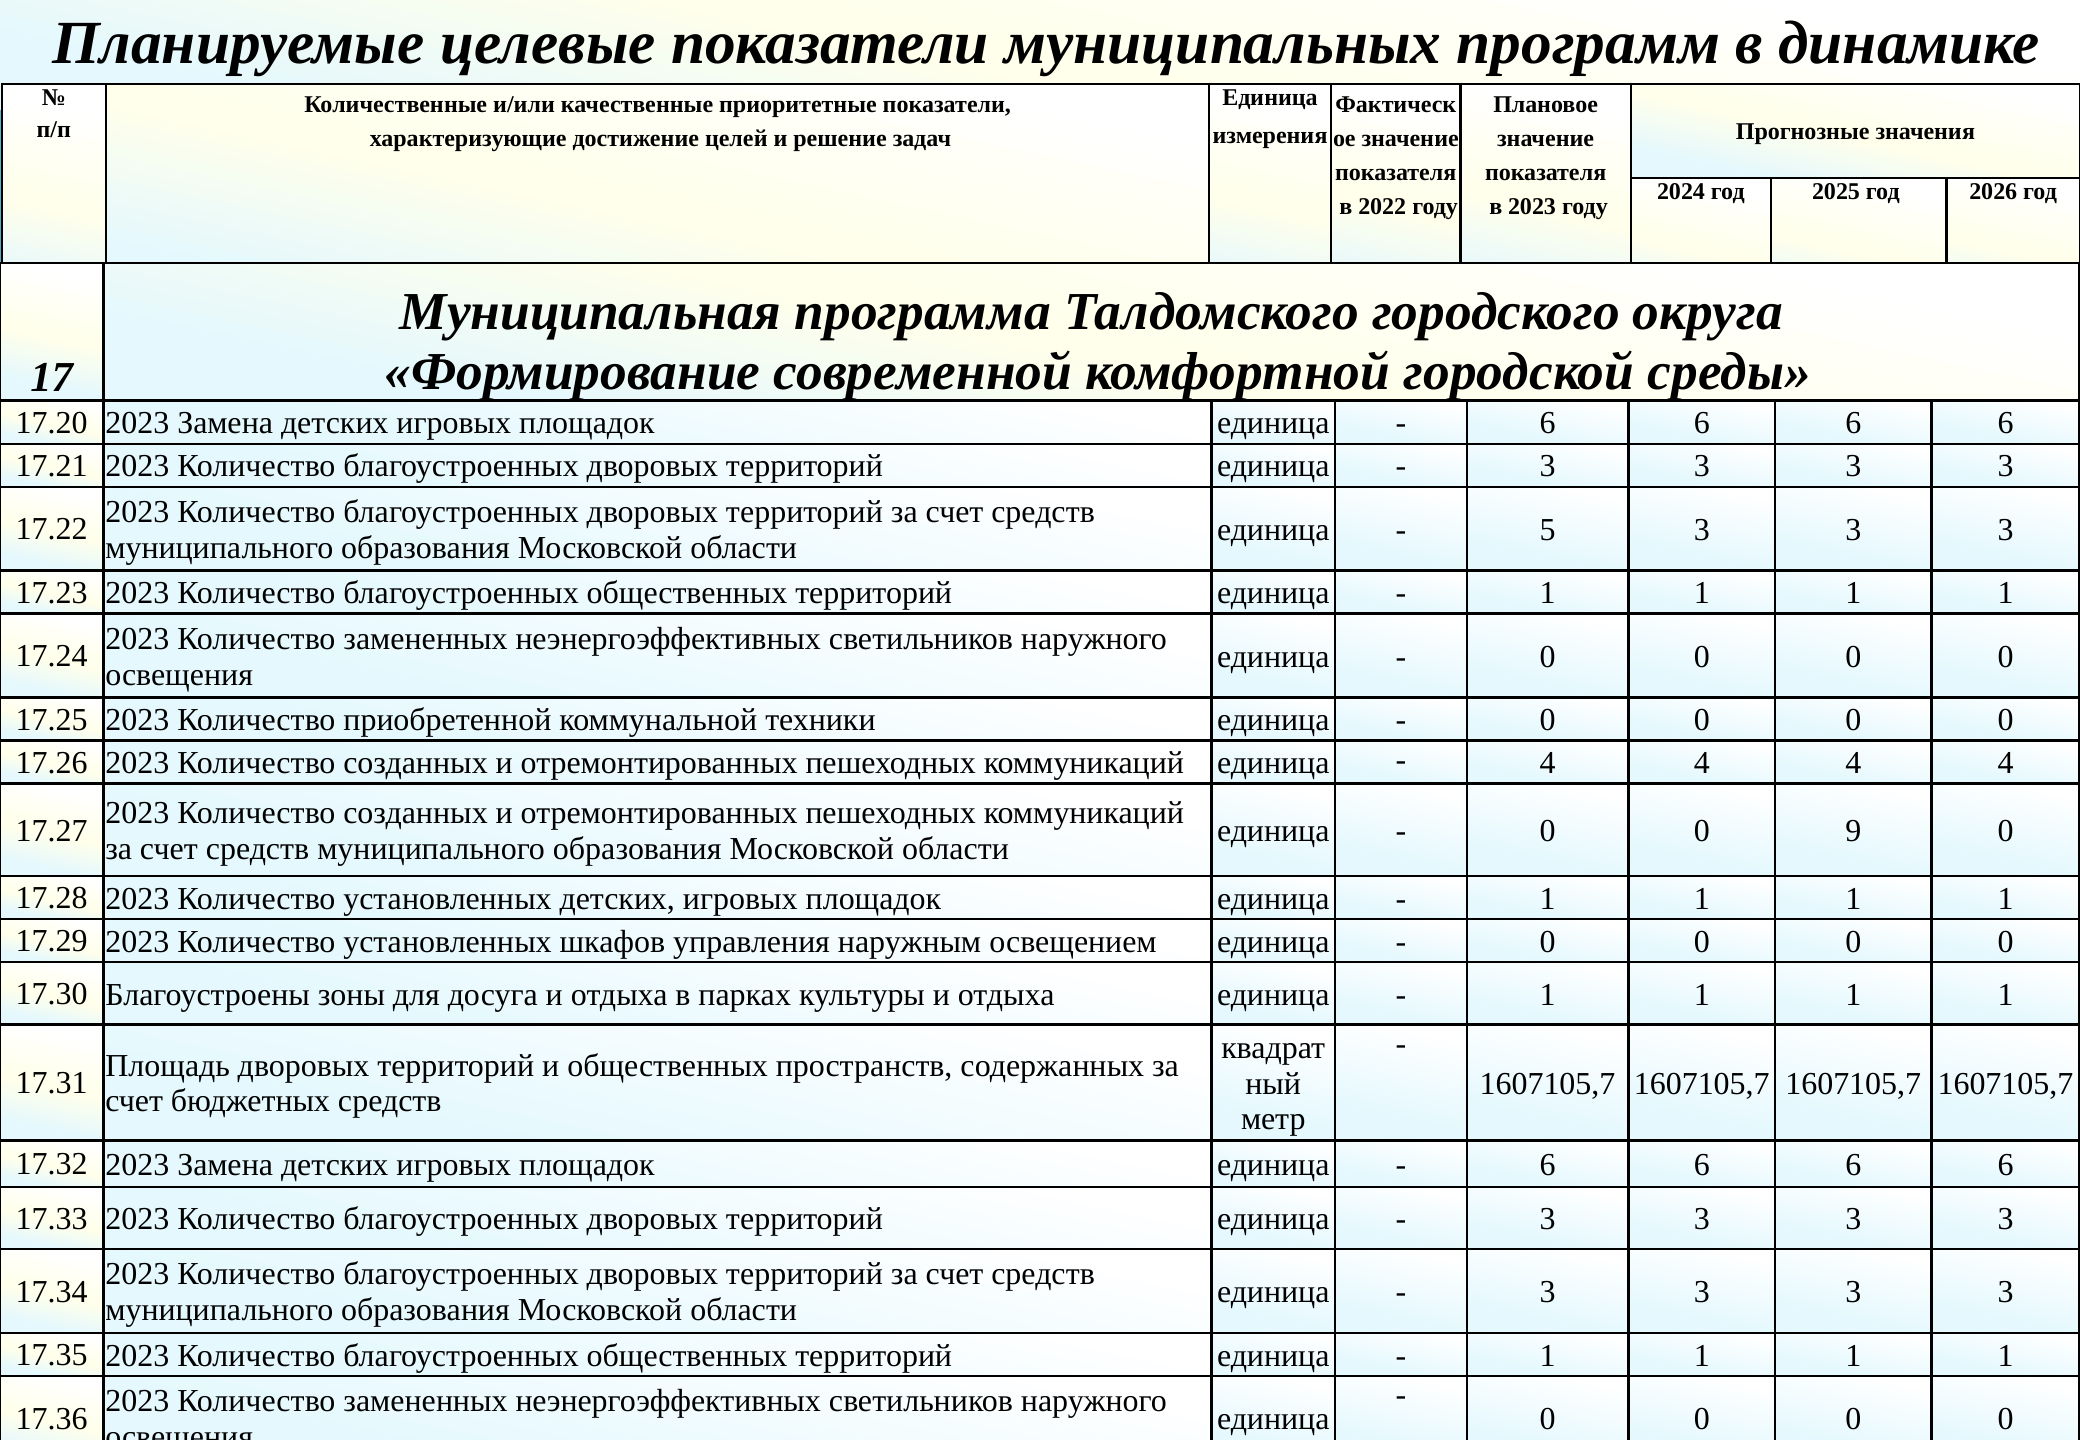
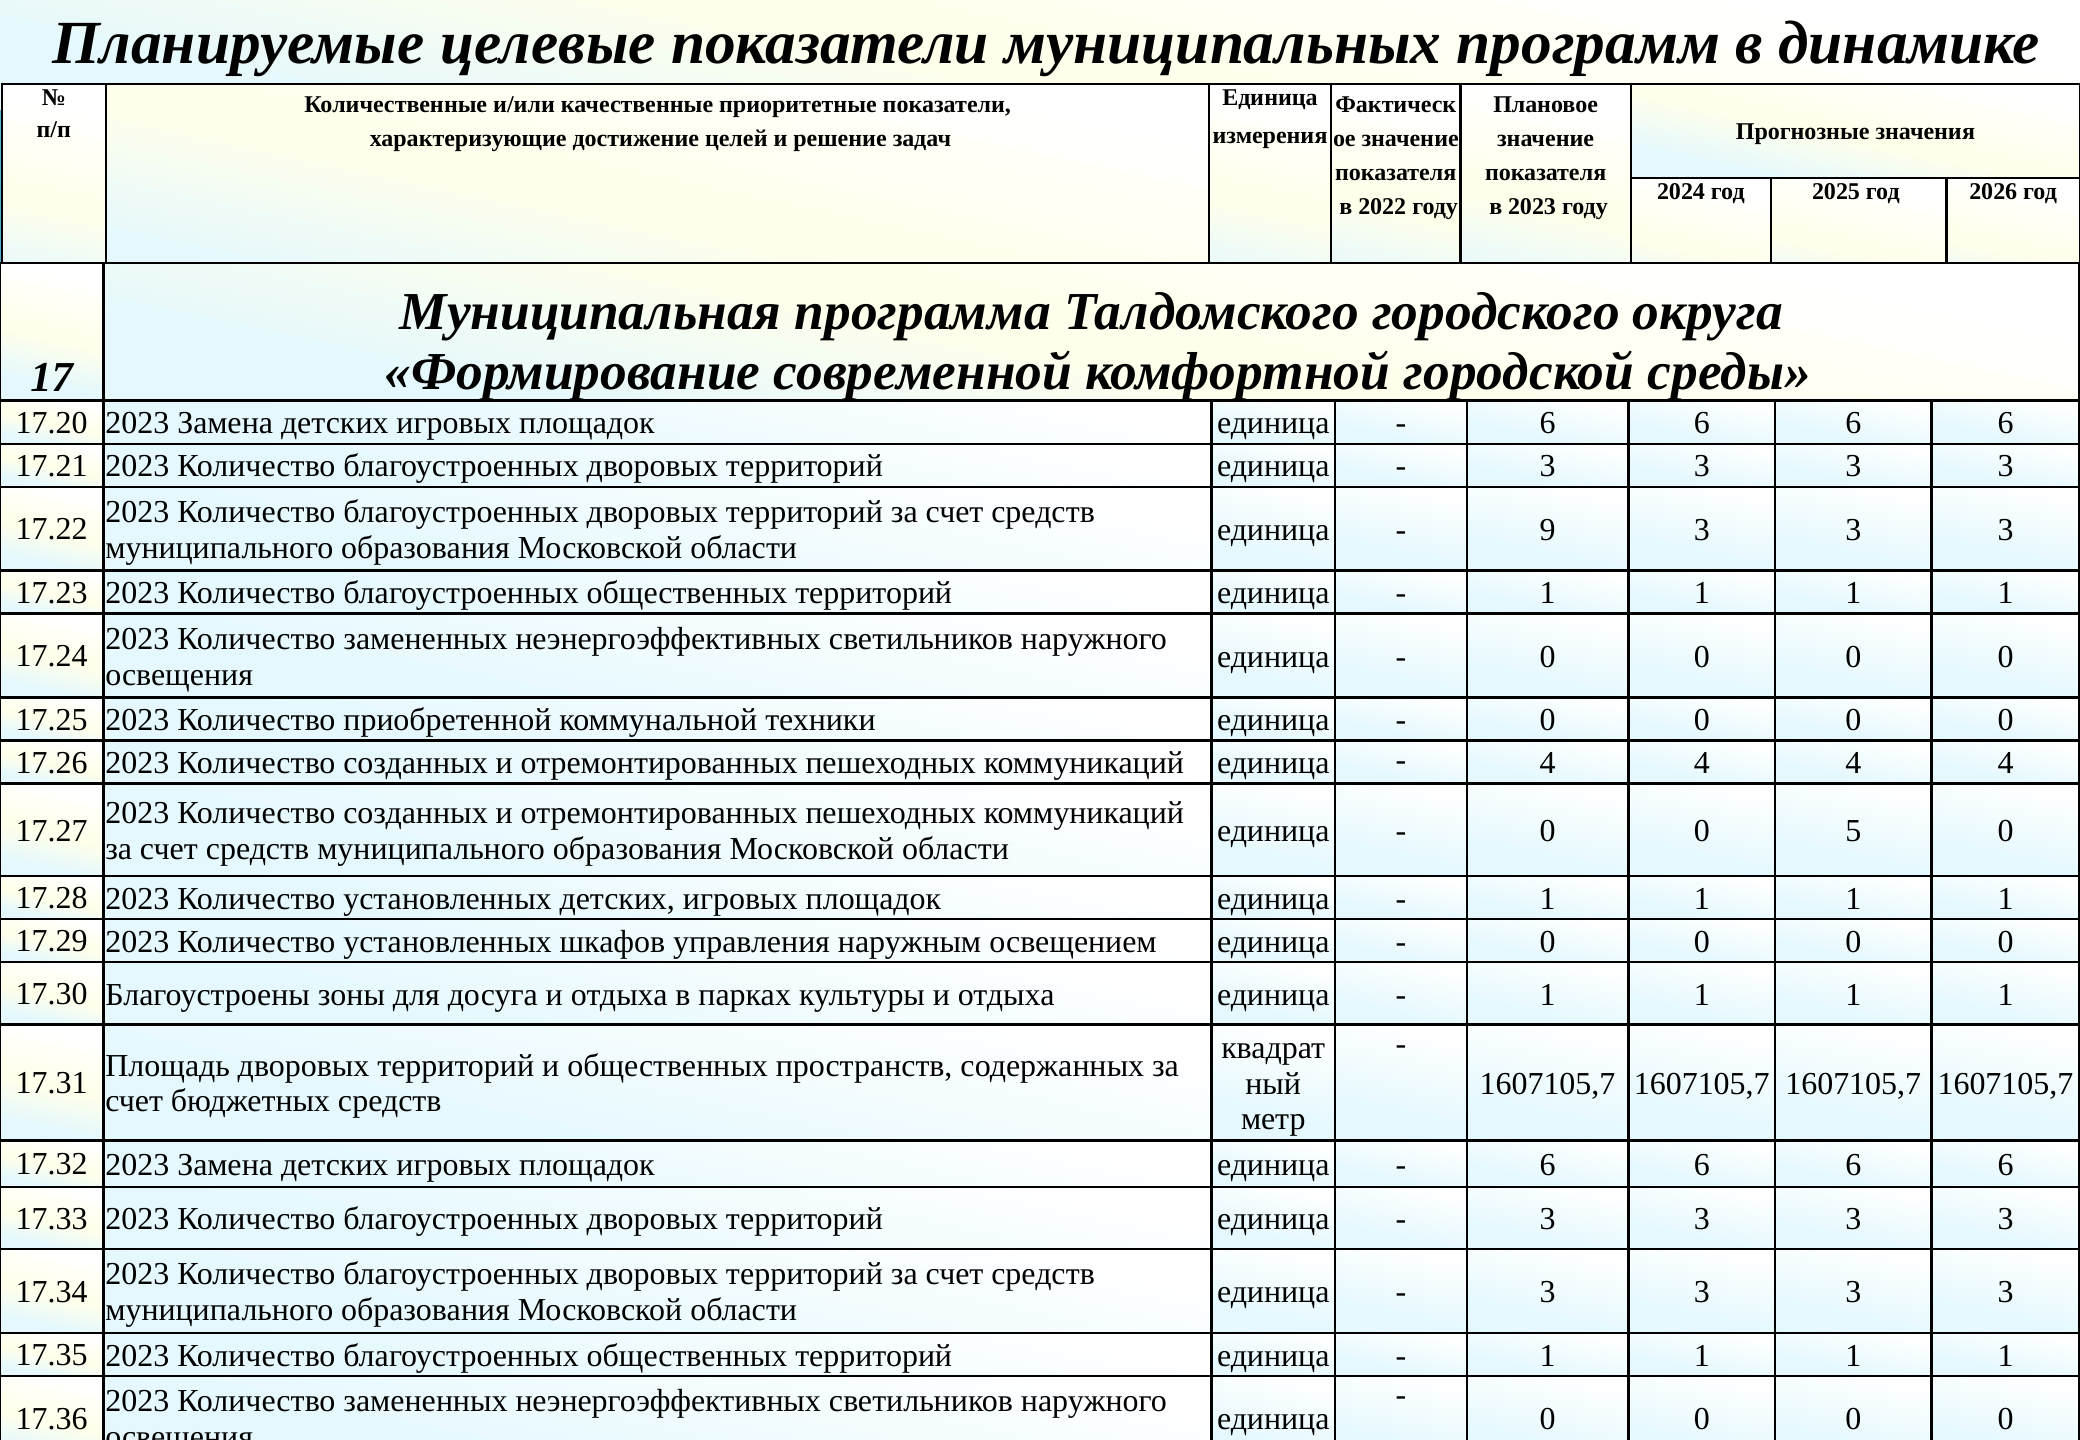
5 at (1548, 530): 5 -> 9
0 9: 9 -> 5
